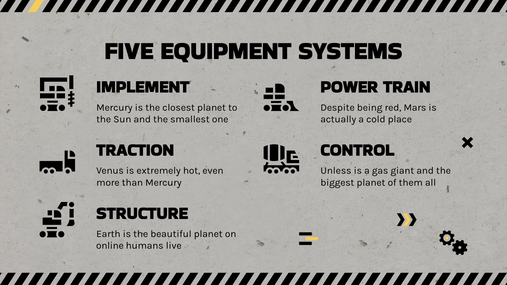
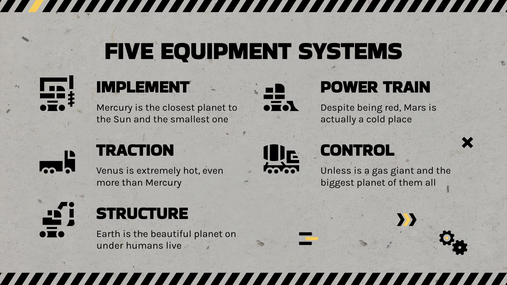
online: online -> under
